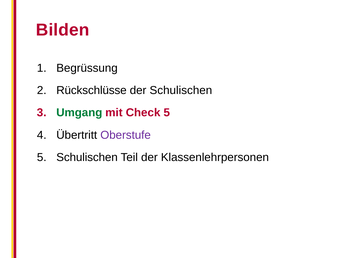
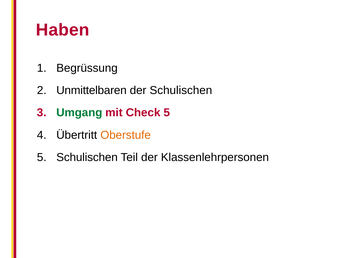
Bilden: Bilden -> Haben
Rückschlüsse: Rückschlüsse -> Unmittelbaren
Oberstufe colour: purple -> orange
